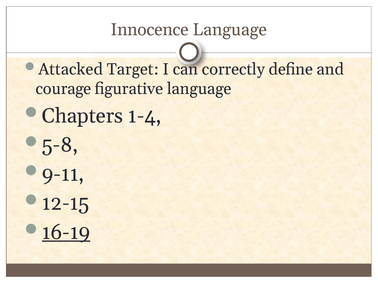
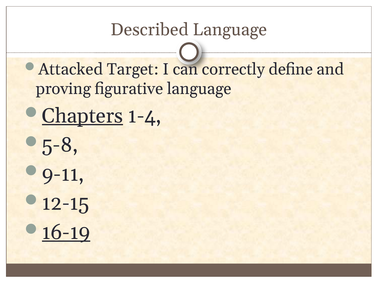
Innocence: Innocence -> Described
courage: courage -> proving
Chapters underline: none -> present
